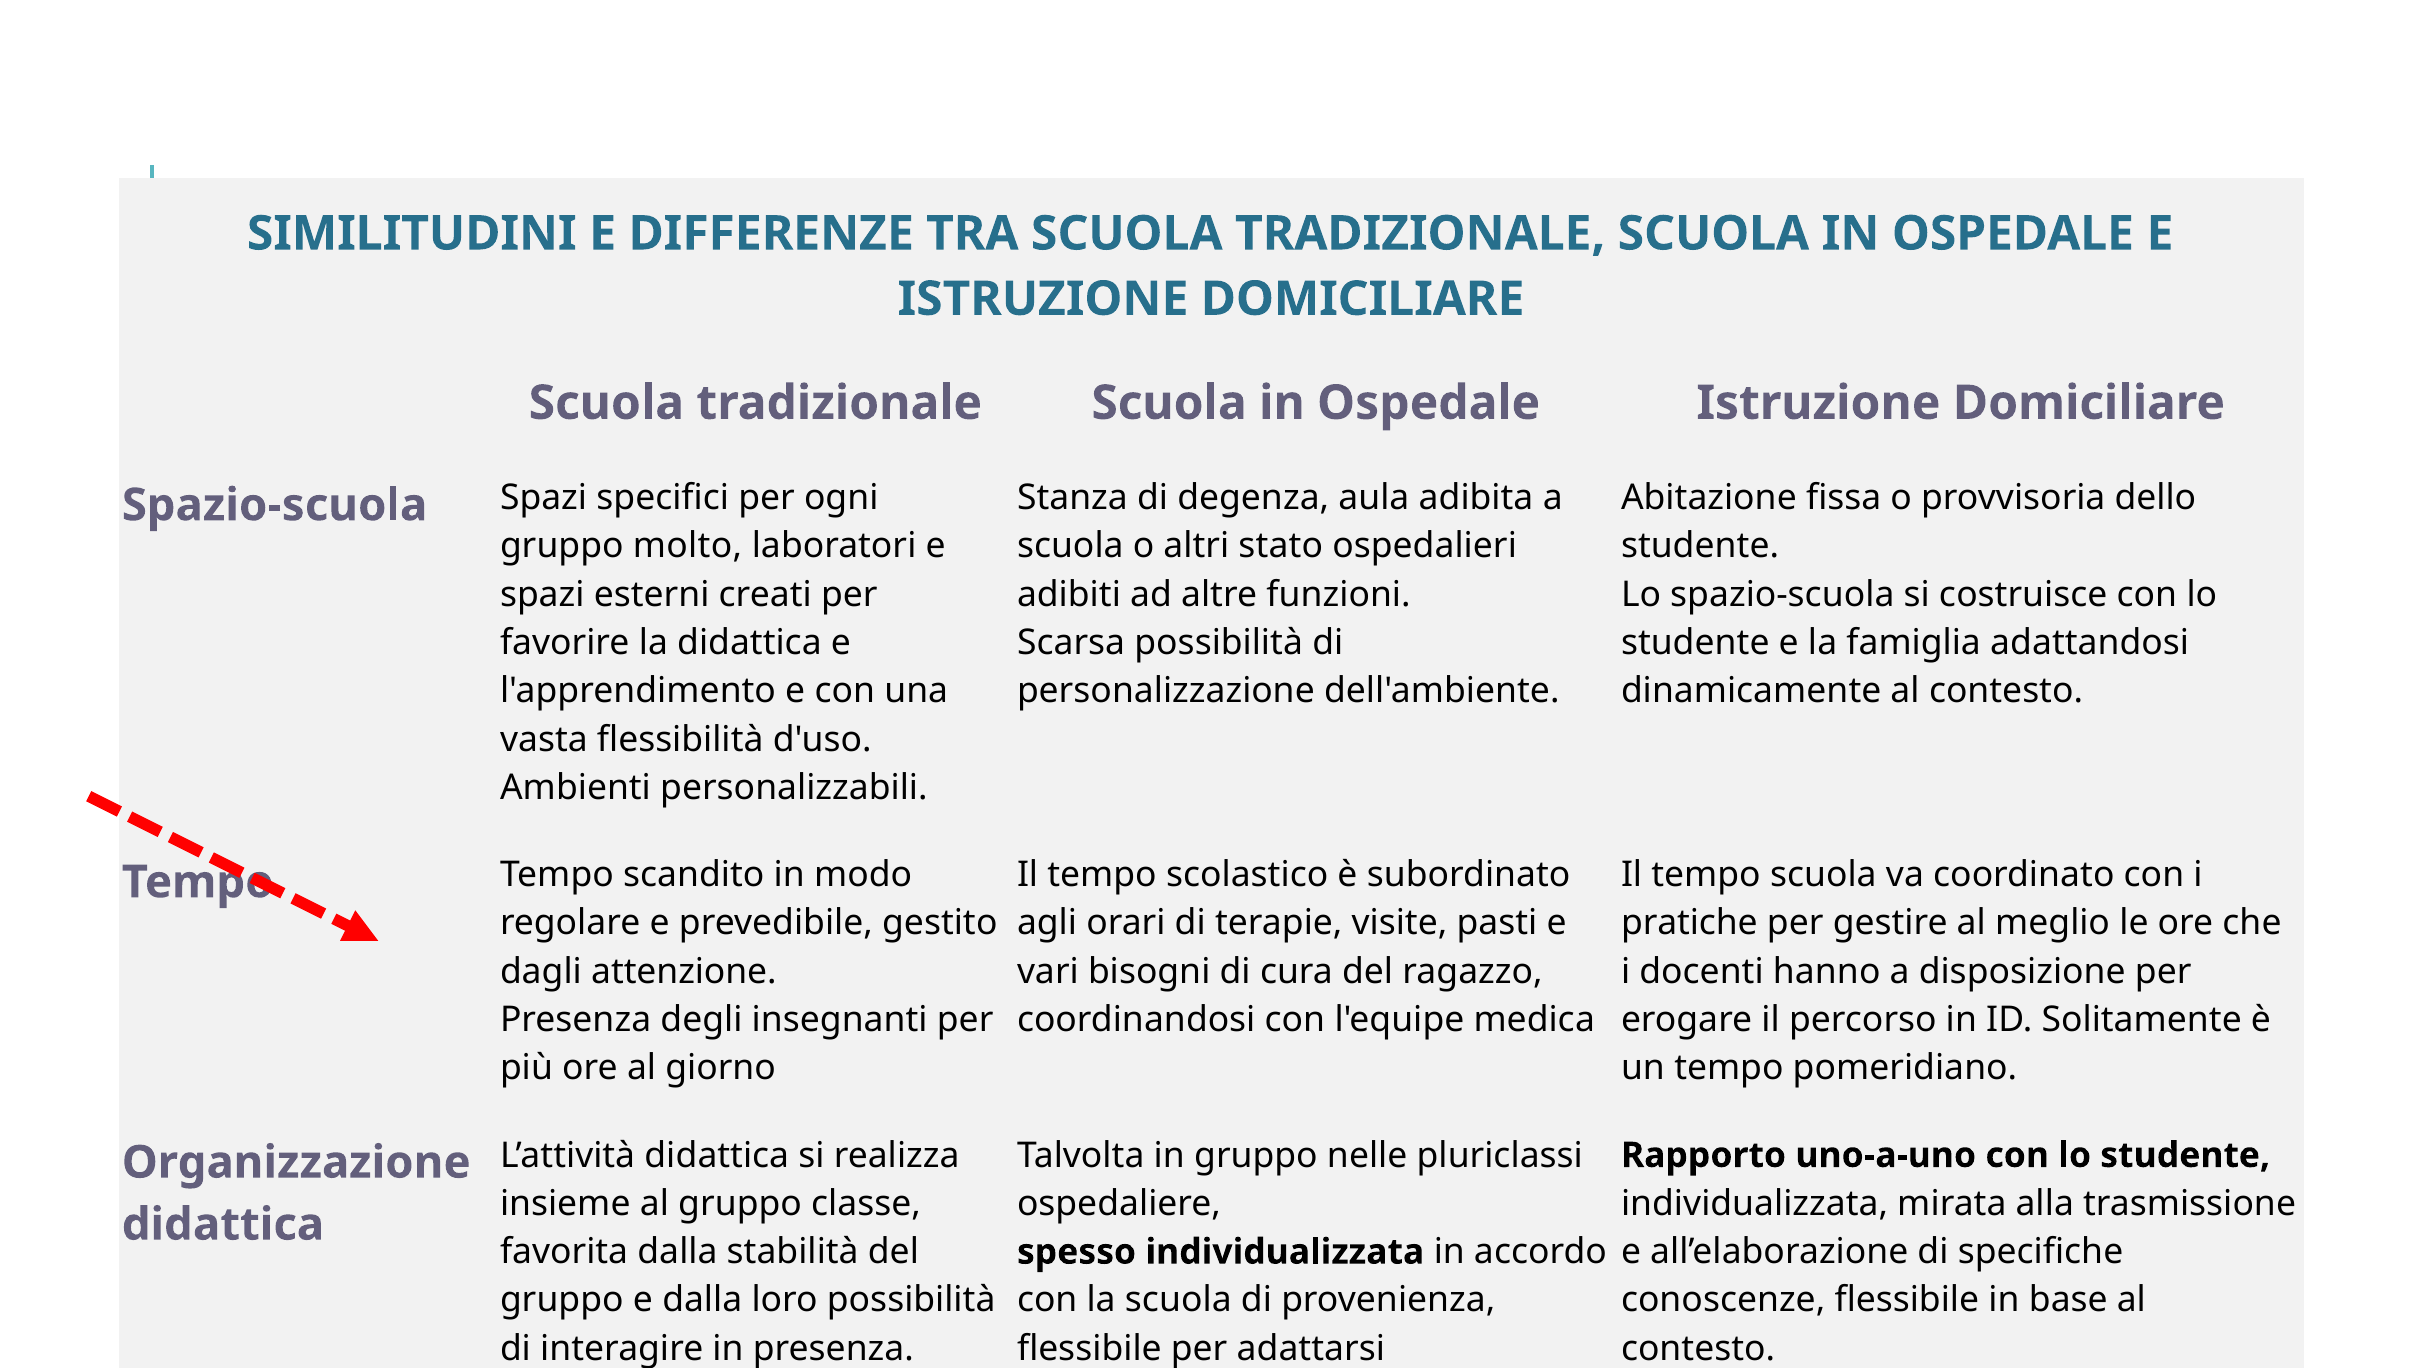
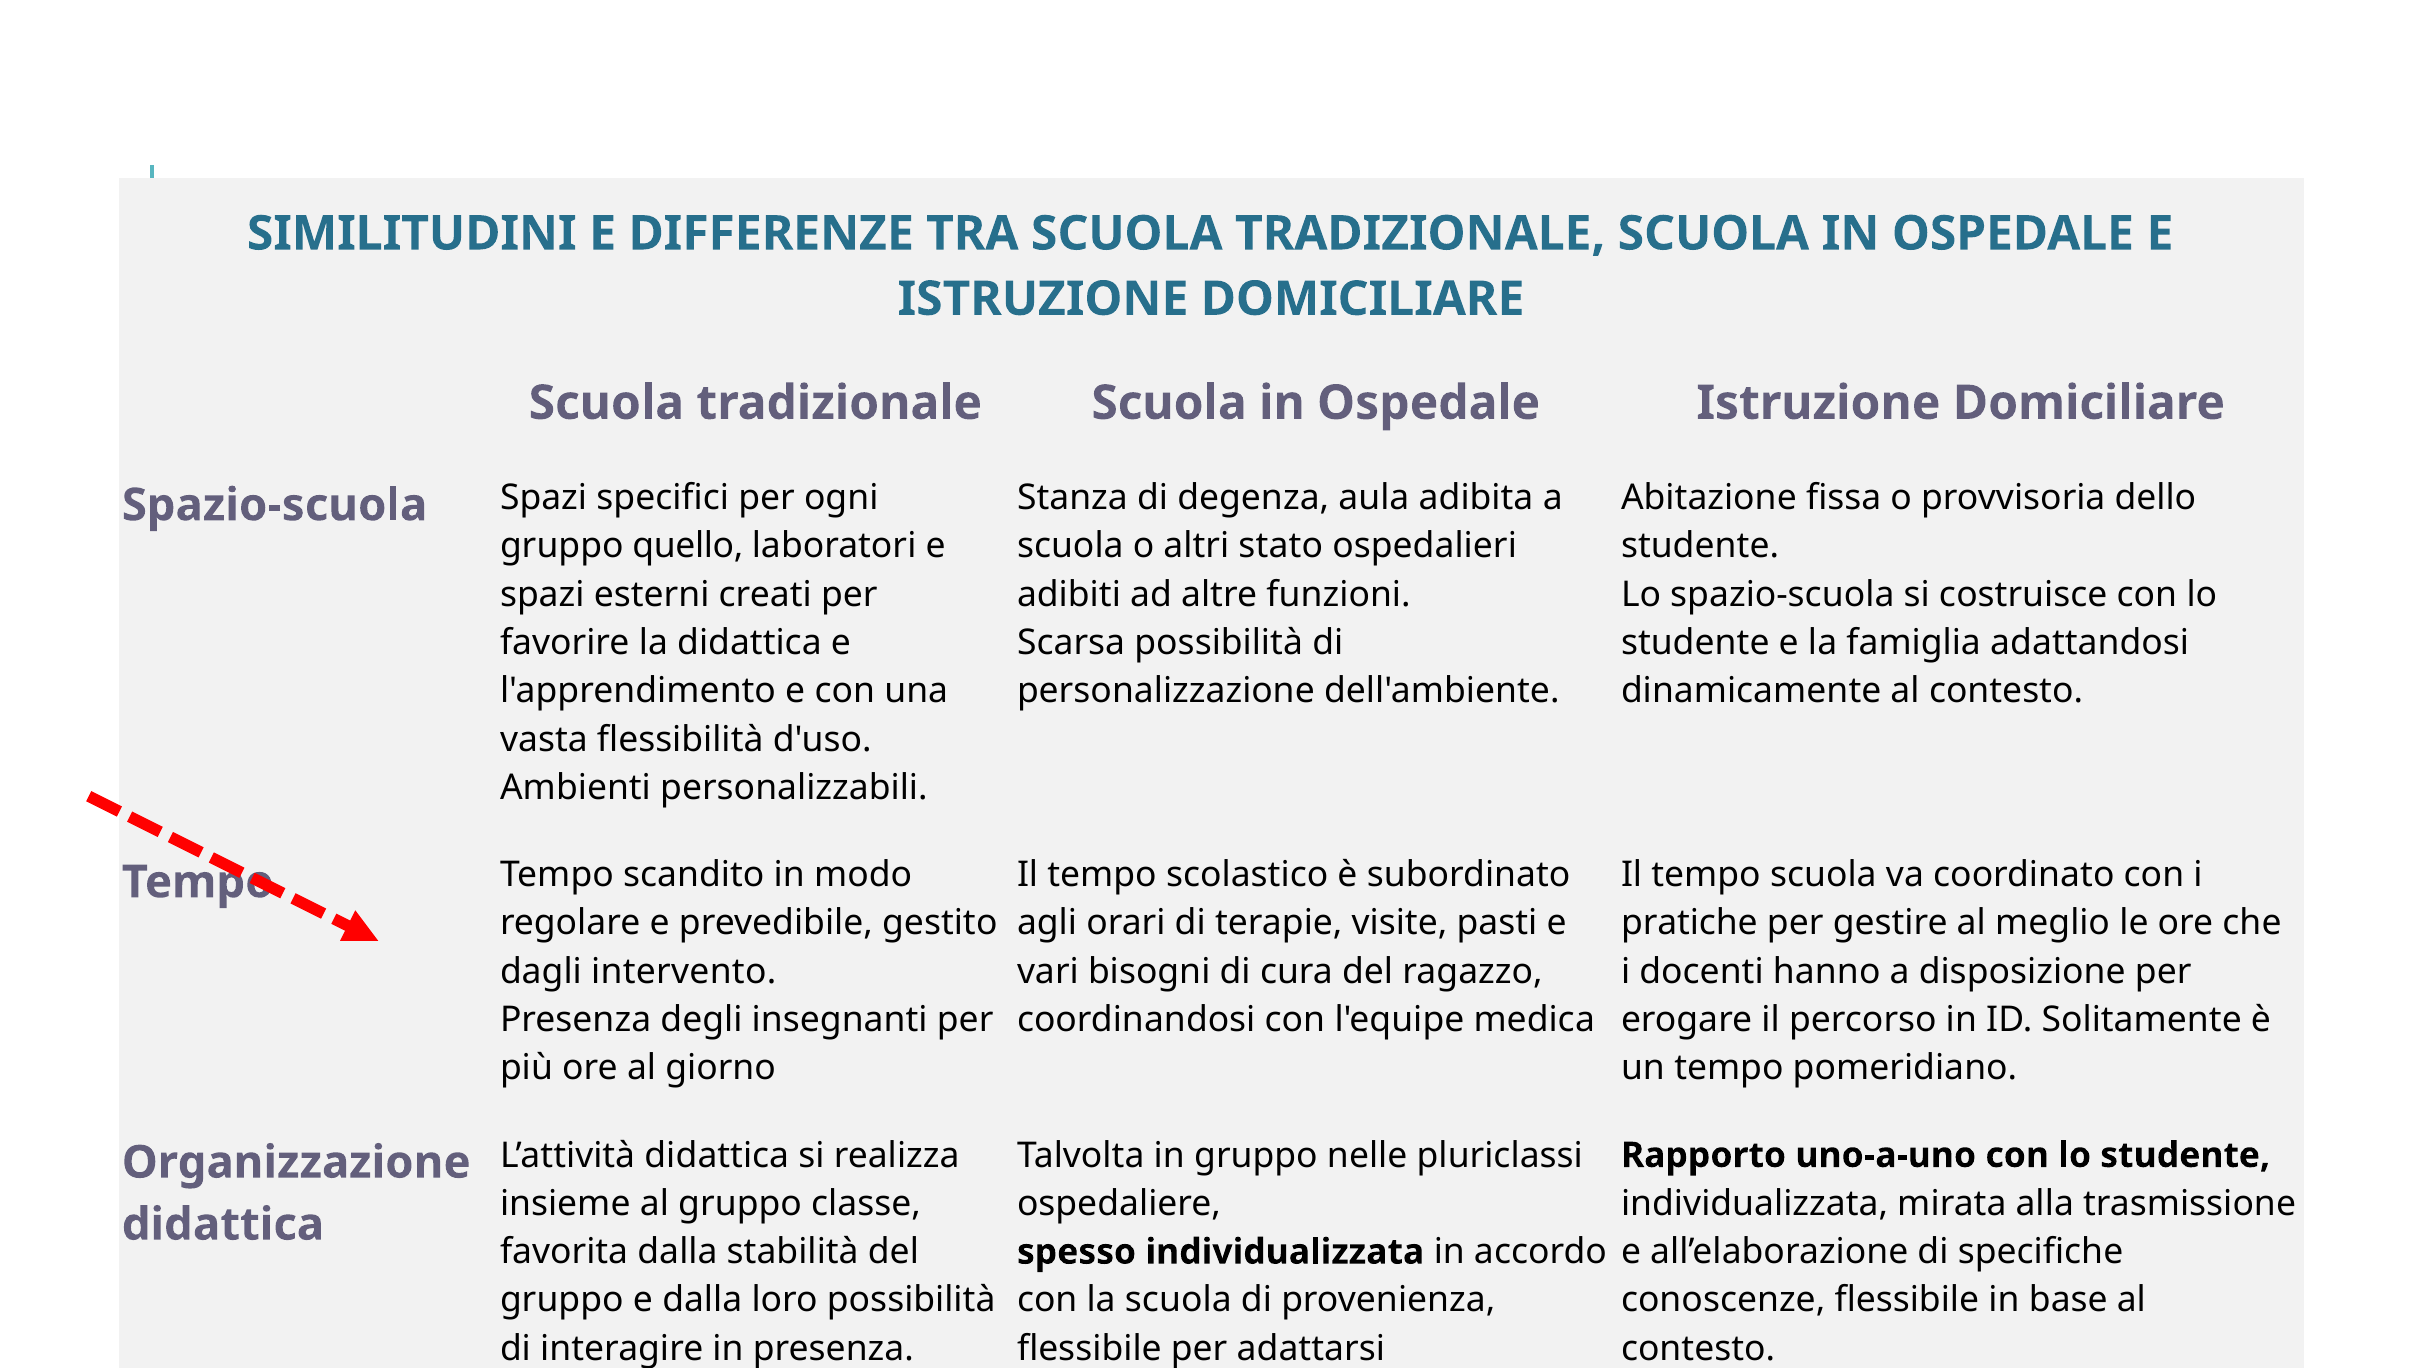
molto: molto -> quello
attenzione: attenzione -> intervento
